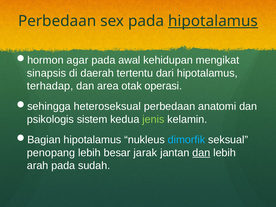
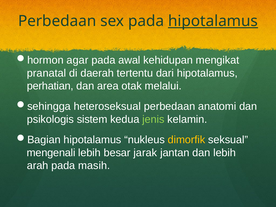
sinapsis: sinapsis -> pranatal
terhadap: terhadap -> perhatian
operasi: operasi -> melalui
dimorfik colour: light blue -> yellow
penopang: penopang -> mengenali
dan at (201, 153) underline: present -> none
sudah: sudah -> masih
